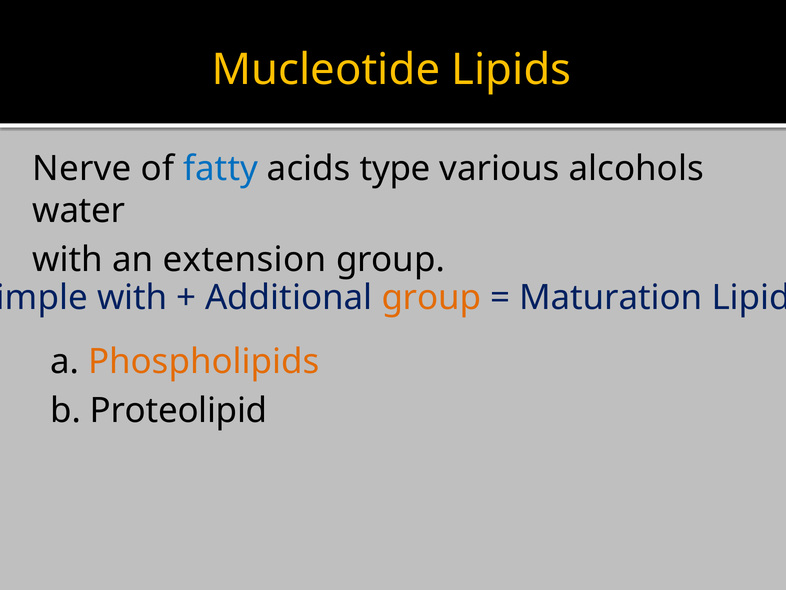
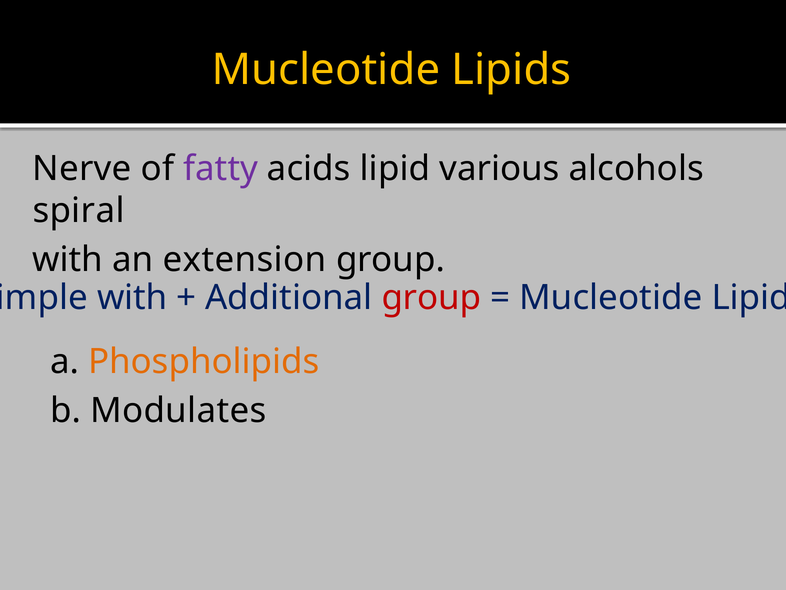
fatty colour: blue -> purple
type: type -> lipid
water: water -> spiral
group at (431, 297) colour: orange -> red
Maturation at (611, 297): Maturation -> Mucleotide
Proteolipid: Proteolipid -> Modulates
